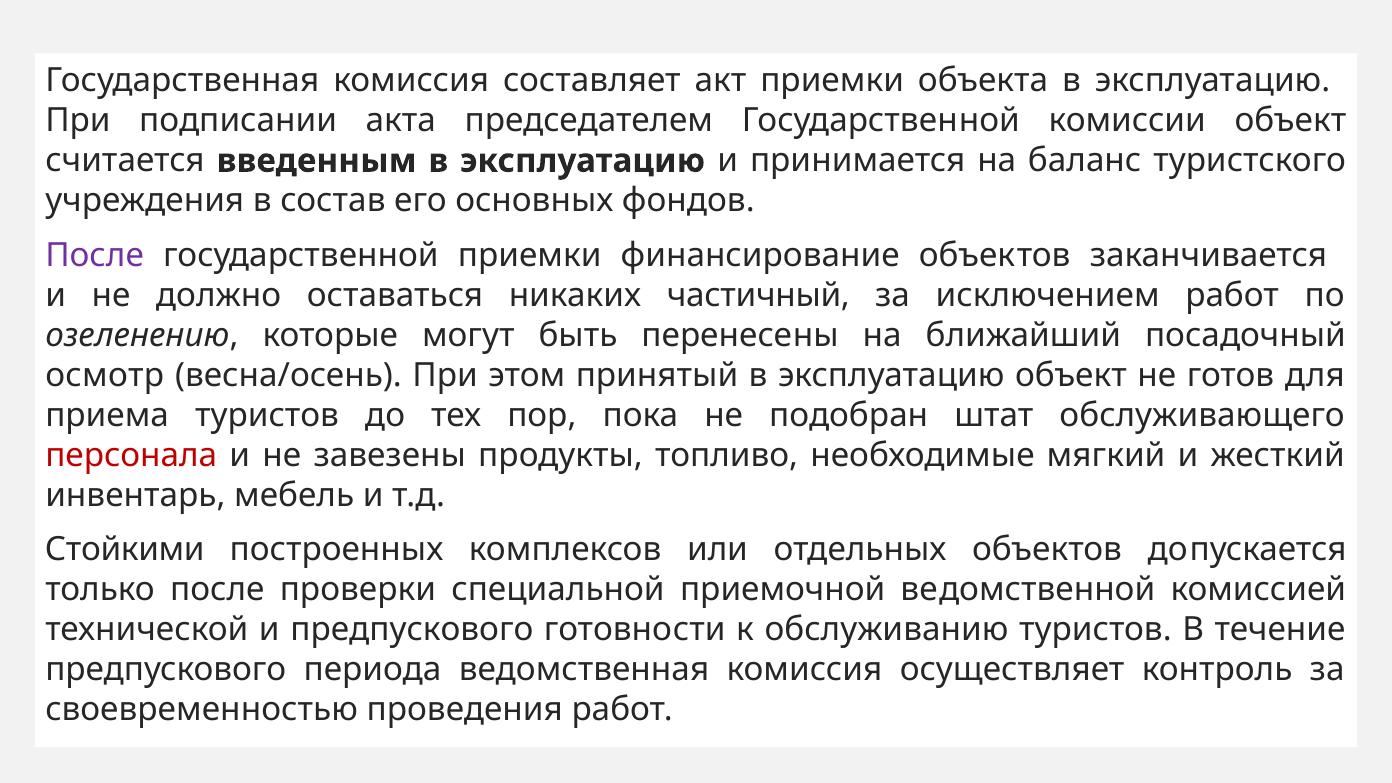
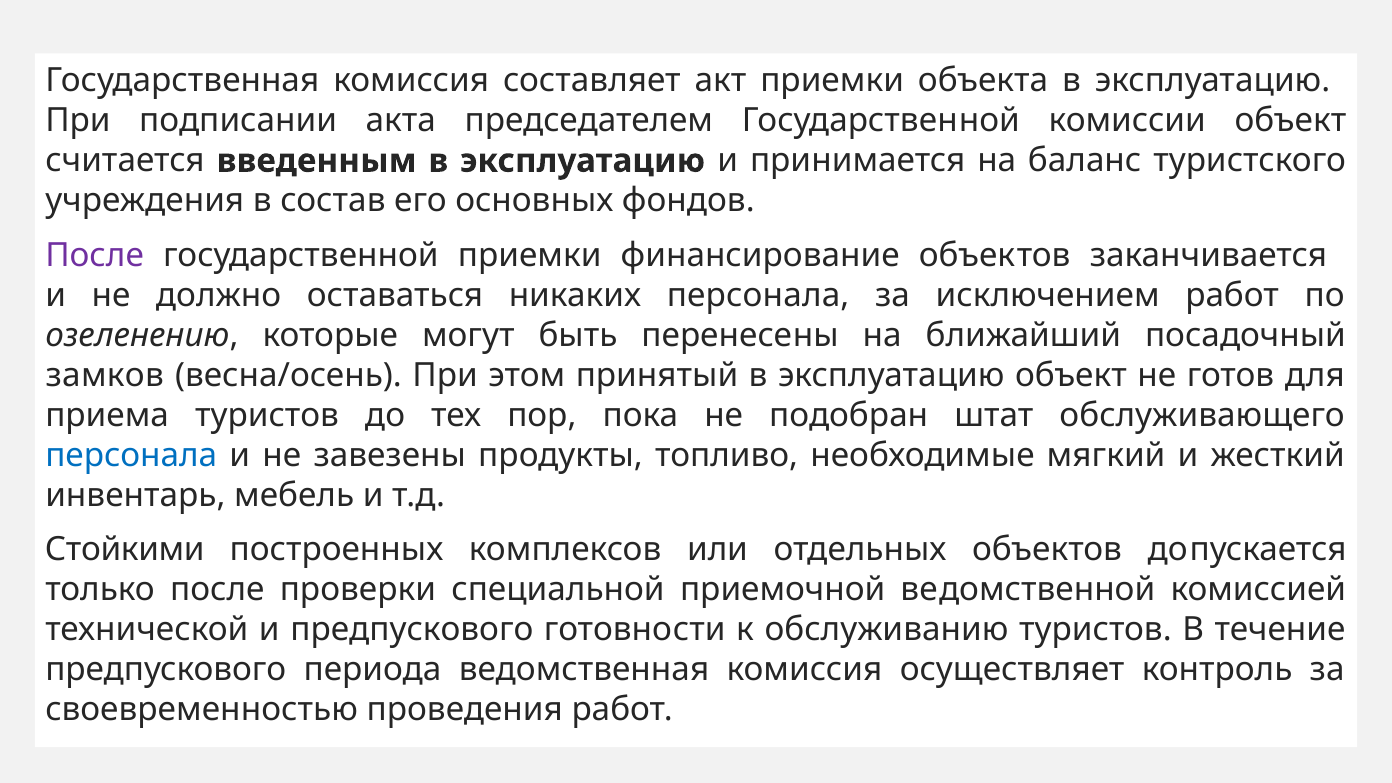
никаких частичный: частичный -> персонала
осмотр: осмотр -> замков
персонала at (131, 455) colour: red -> blue
